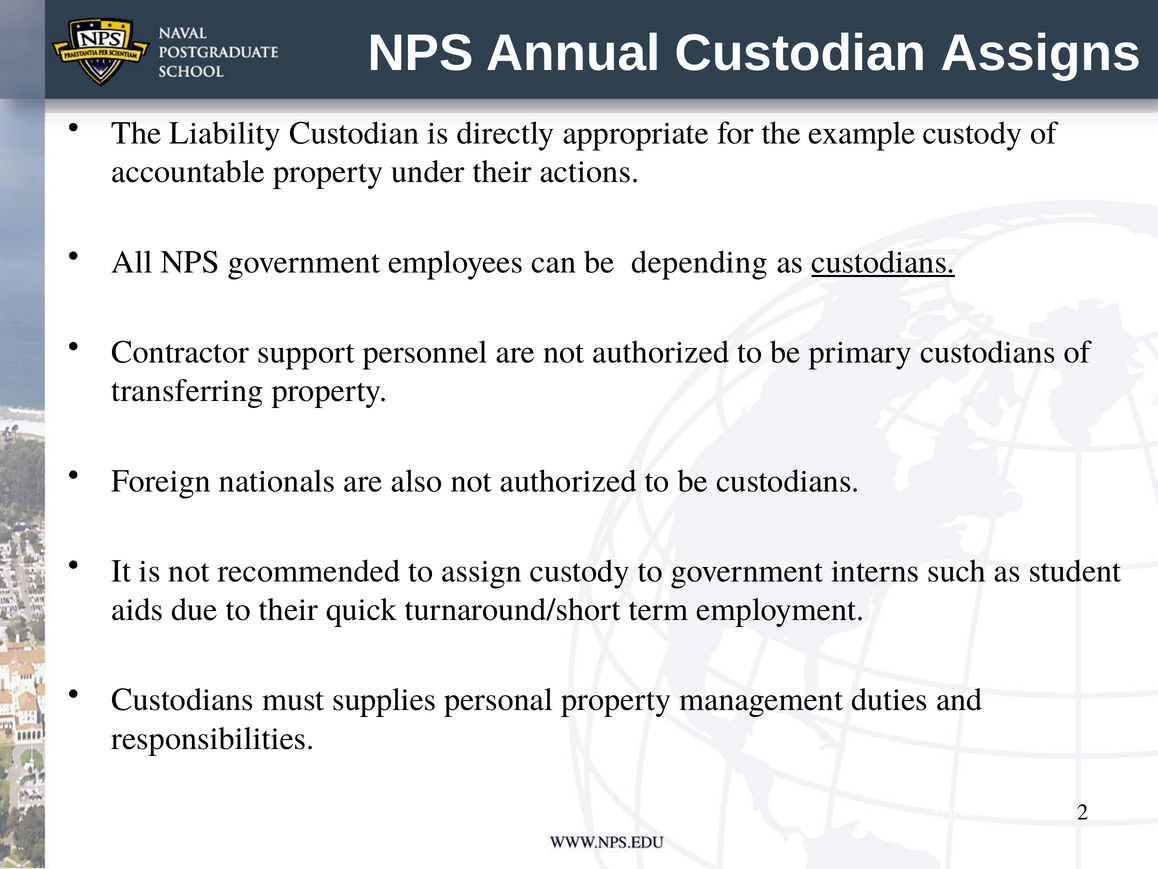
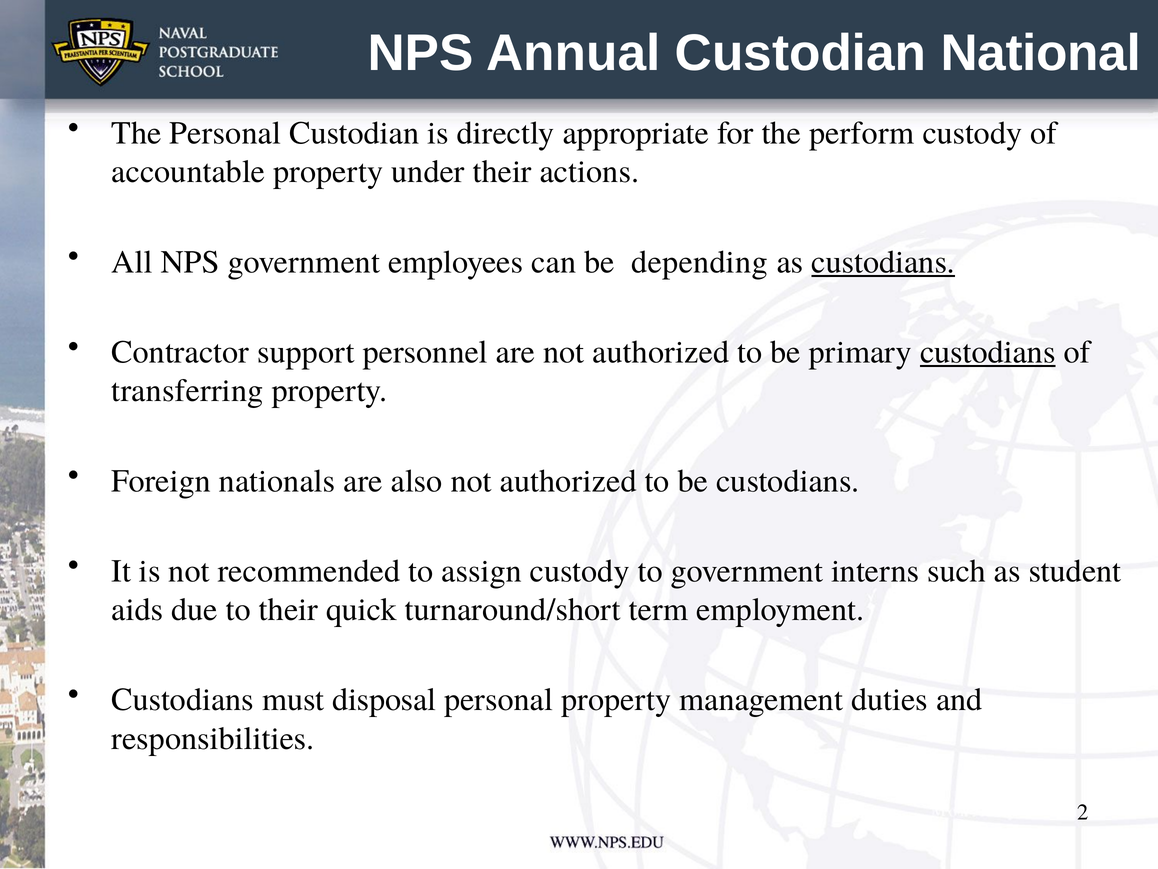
Assigns: Assigns -> National
The Liability: Liability -> Personal
example: example -> perform
custodians at (988, 352) underline: none -> present
supplies: supplies -> disposal
